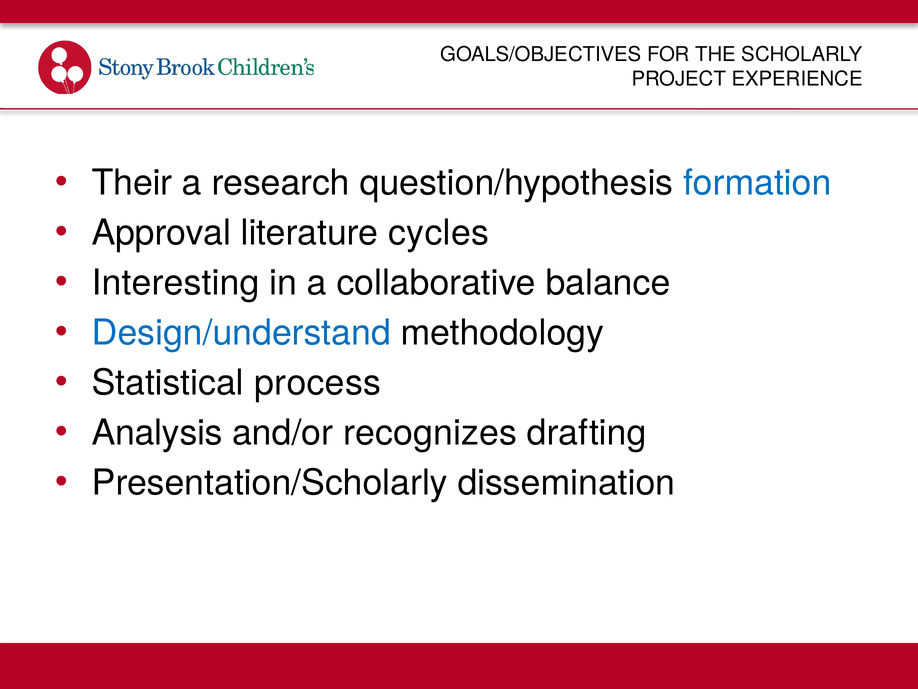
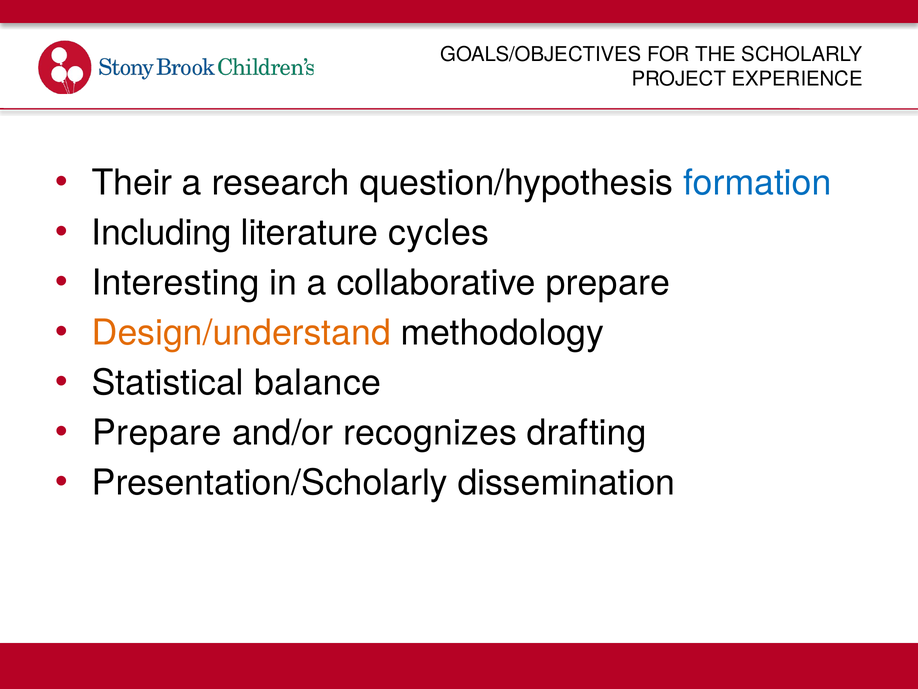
Approval: Approval -> Including
collaborative balance: balance -> prepare
Design/understand colour: blue -> orange
process: process -> balance
Analysis at (157, 433): Analysis -> Prepare
